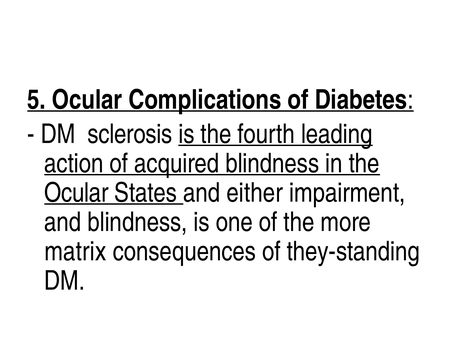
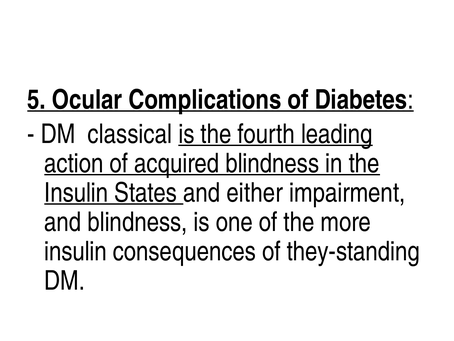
sclerosis: sclerosis -> classical
Ocular at (76, 193): Ocular -> Insulin
matrix at (75, 251): matrix -> insulin
